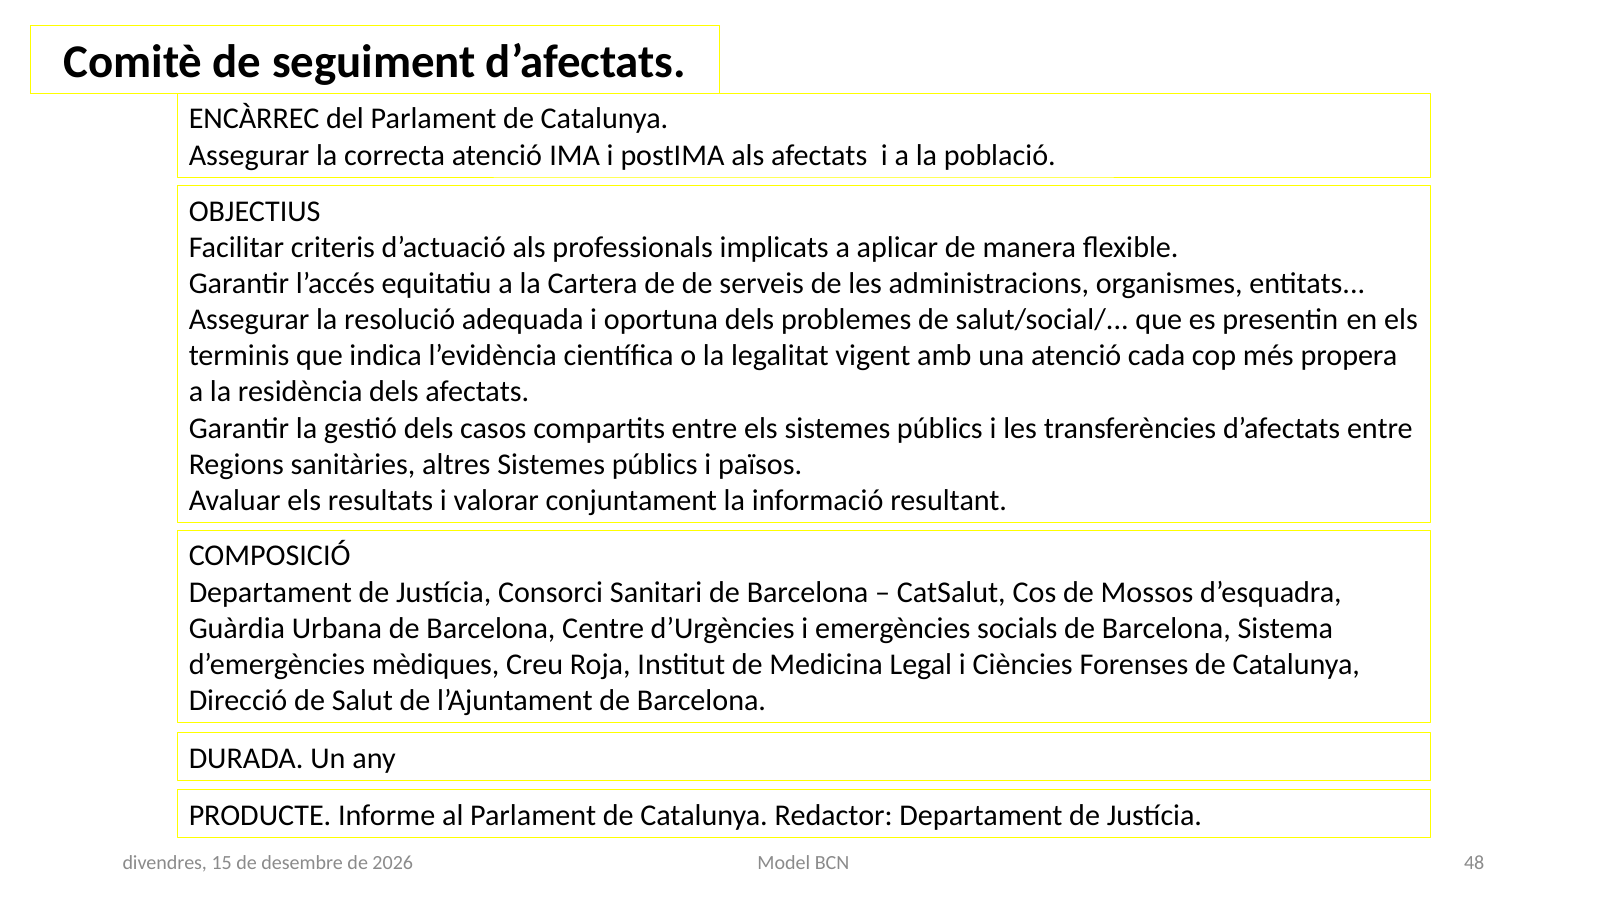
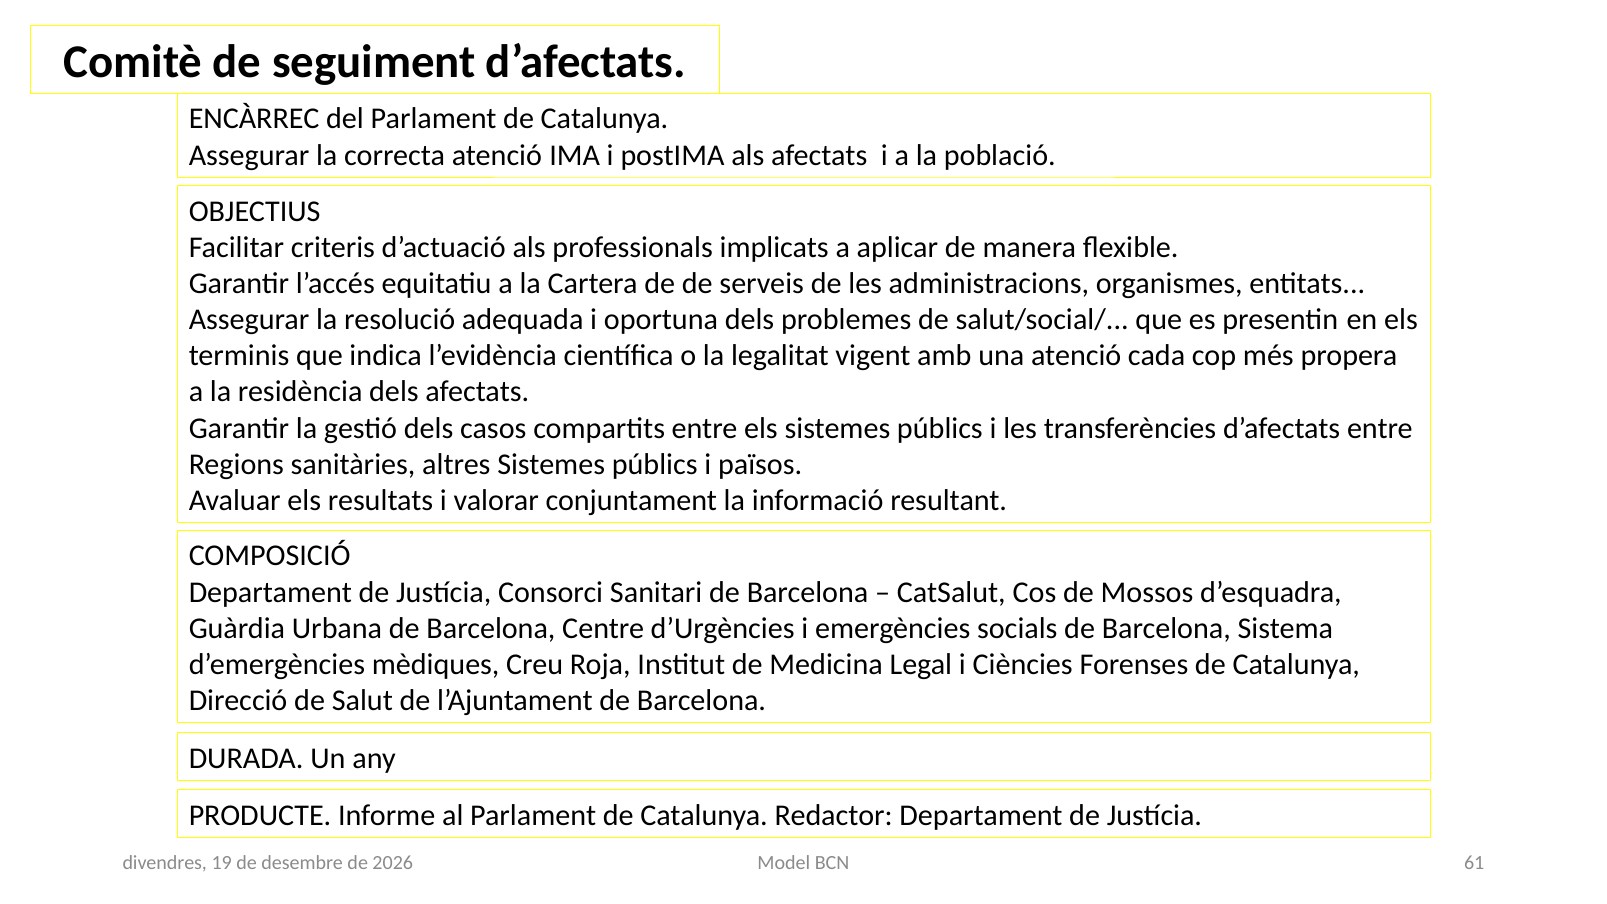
15: 15 -> 19
48: 48 -> 61
